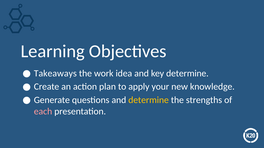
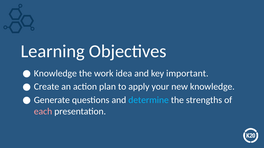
Takeaways at (55, 74): Takeaways -> Knowledge
key determine: determine -> important
determine at (149, 100) colour: yellow -> light blue
